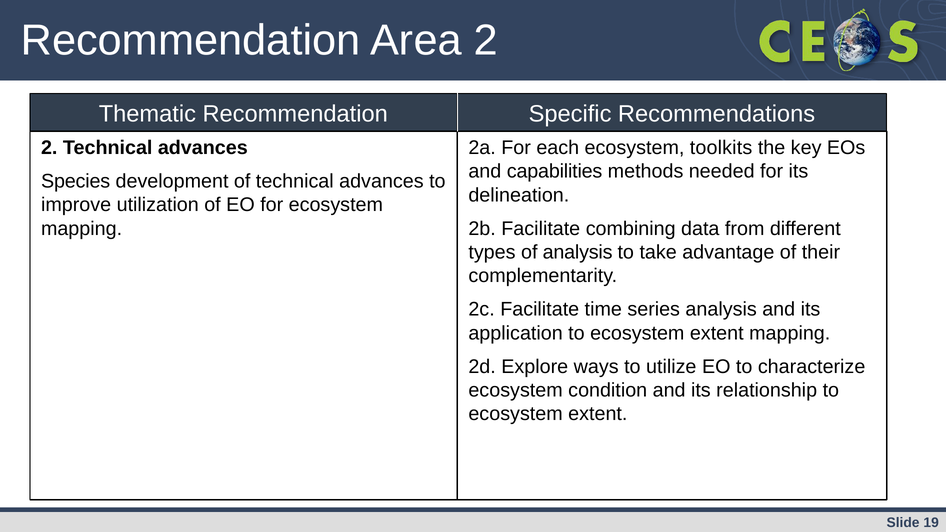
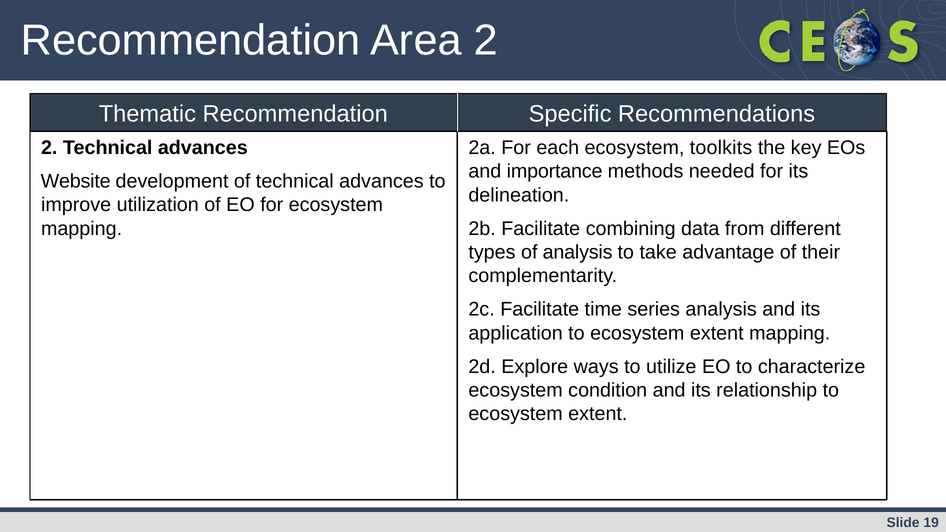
capabilities: capabilities -> importance
Species: Species -> Website
